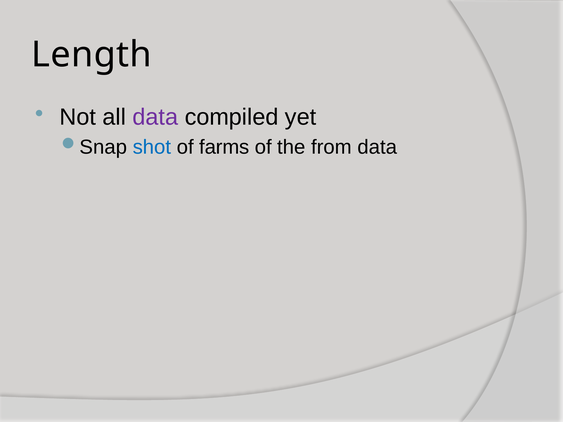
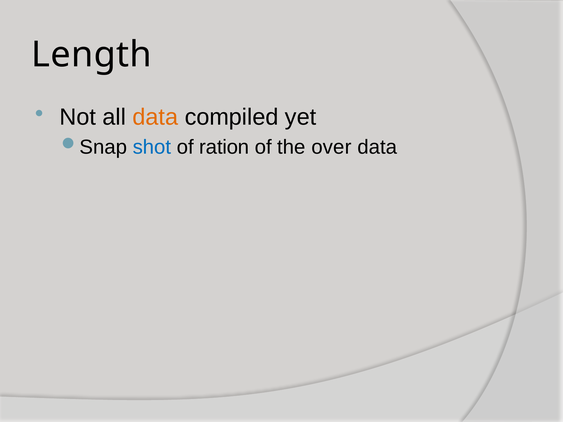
data at (155, 117) colour: purple -> orange
farms: farms -> ration
from: from -> over
